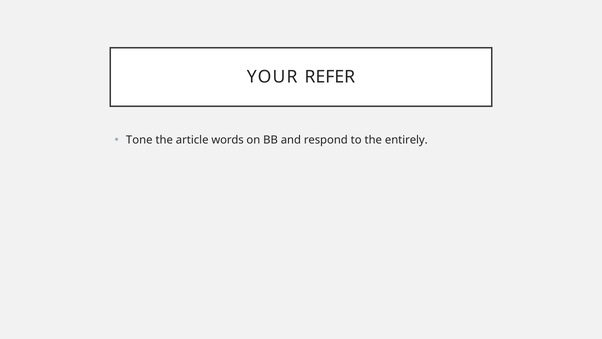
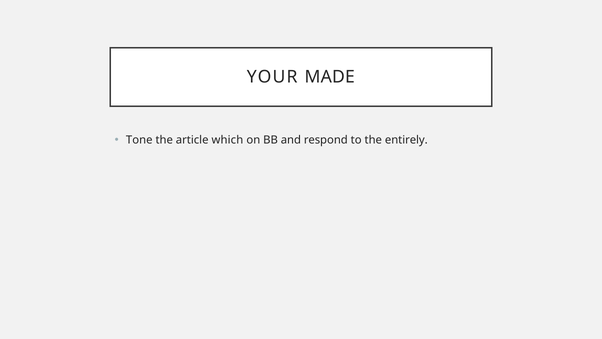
REFER: REFER -> MADE
words: words -> which
